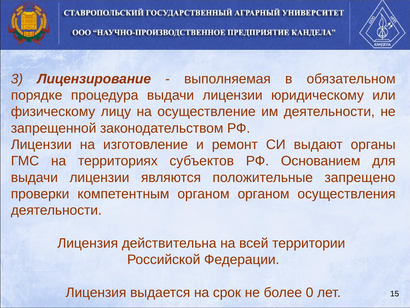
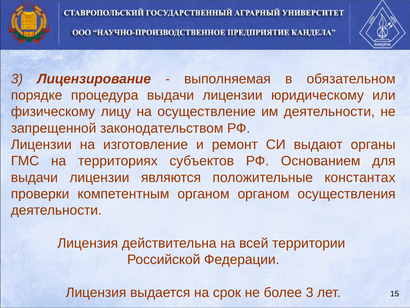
запрещено: запрещено -> константах
более 0: 0 -> 3
